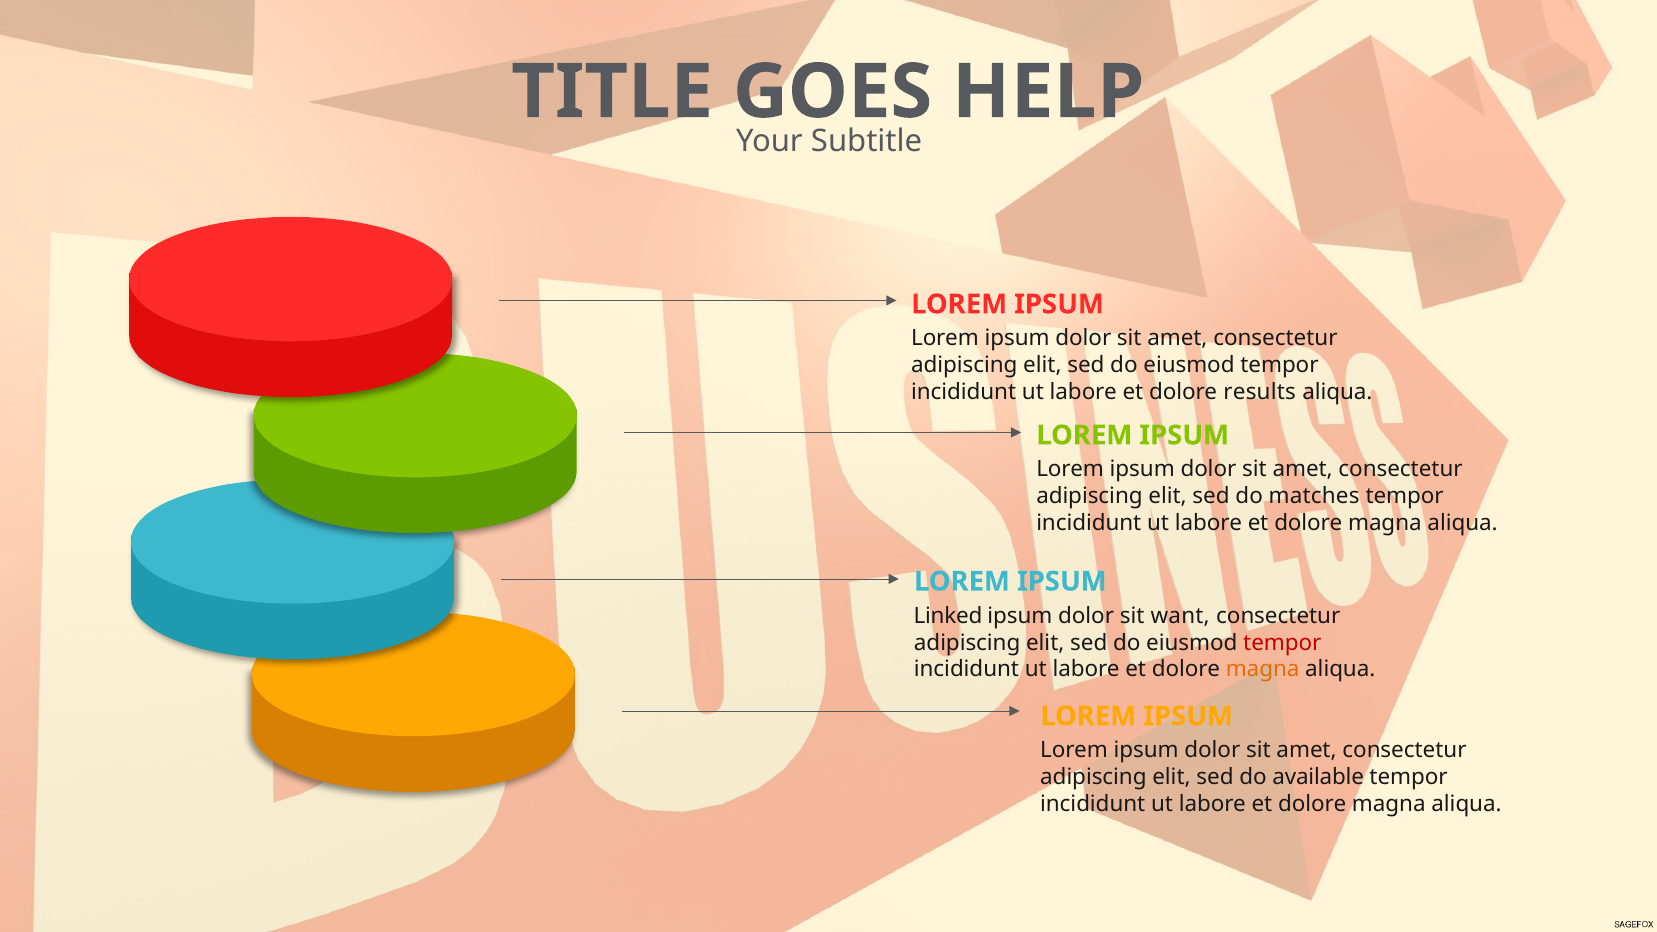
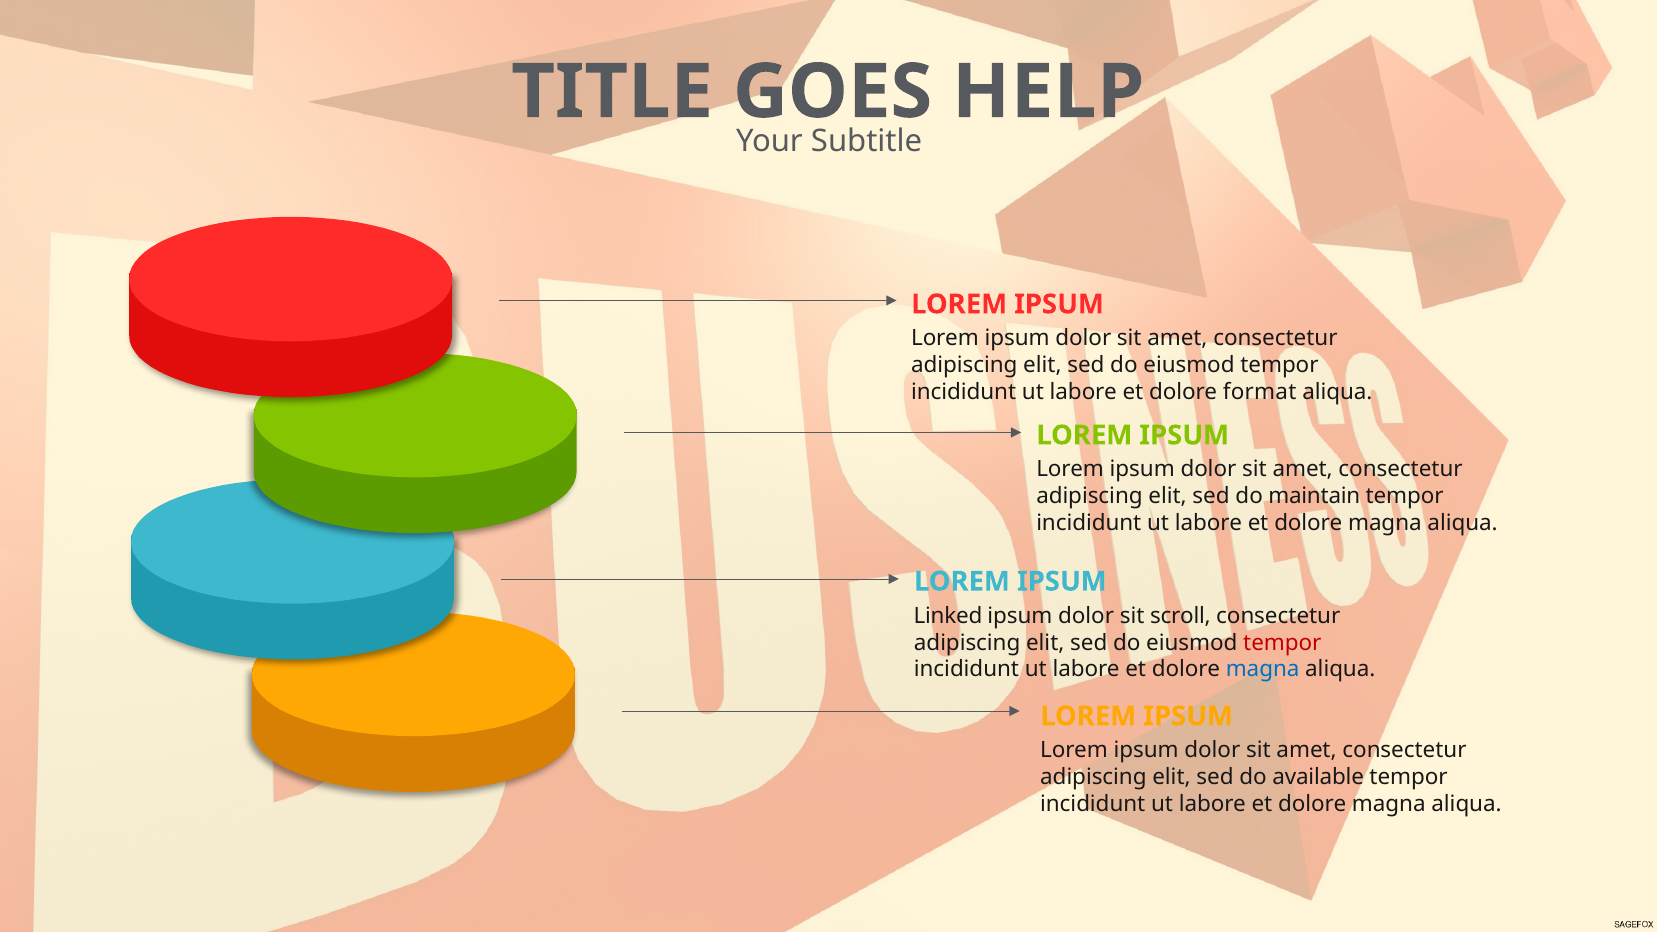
results: results -> format
matches: matches -> maintain
want: want -> scroll
magna at (1263, 670) colour: orange -> blue
